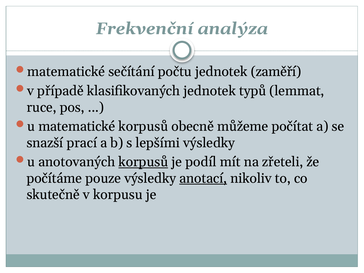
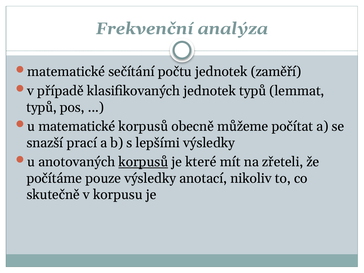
ruce at (42, 107): ruce -> typů
podíl: podíl -> které
anotací underline: present -> none
